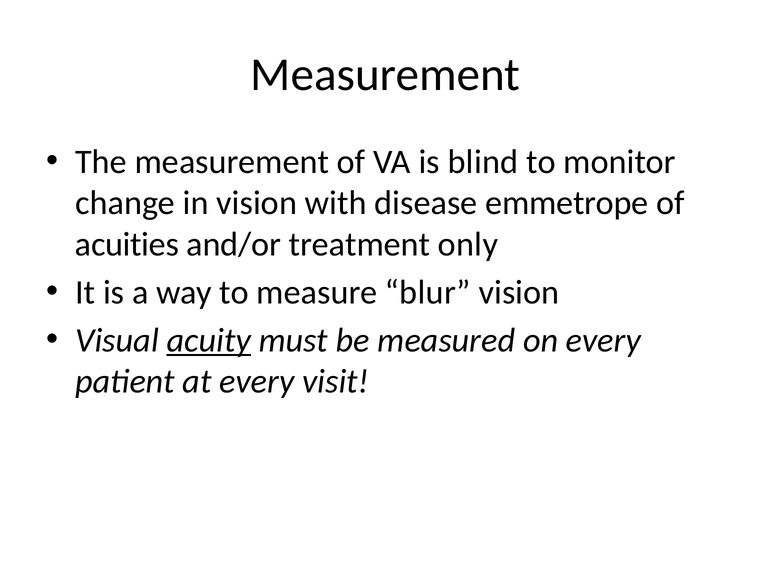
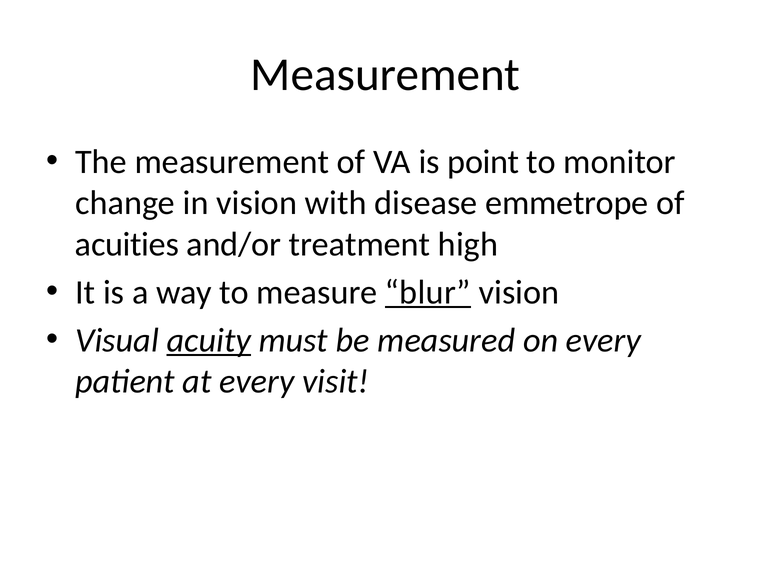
blind: blind -> point
only: only -> high
blur underline: none -> present
